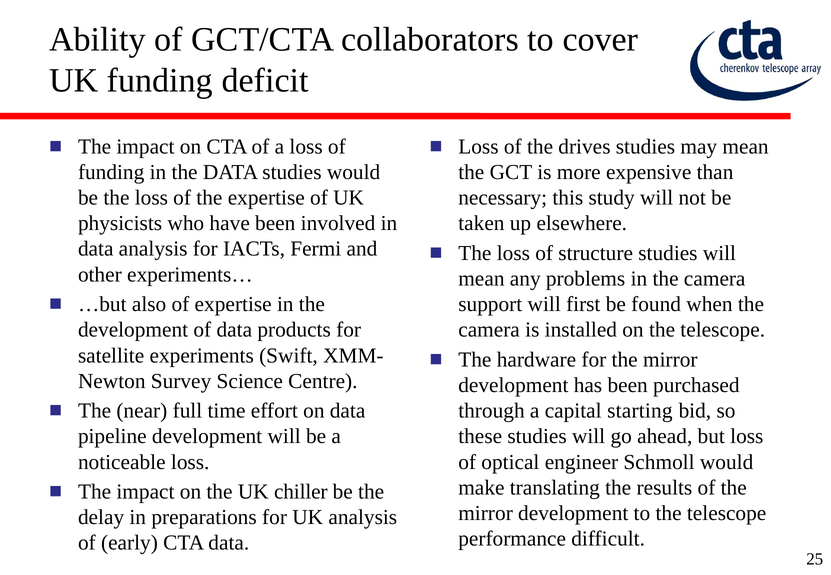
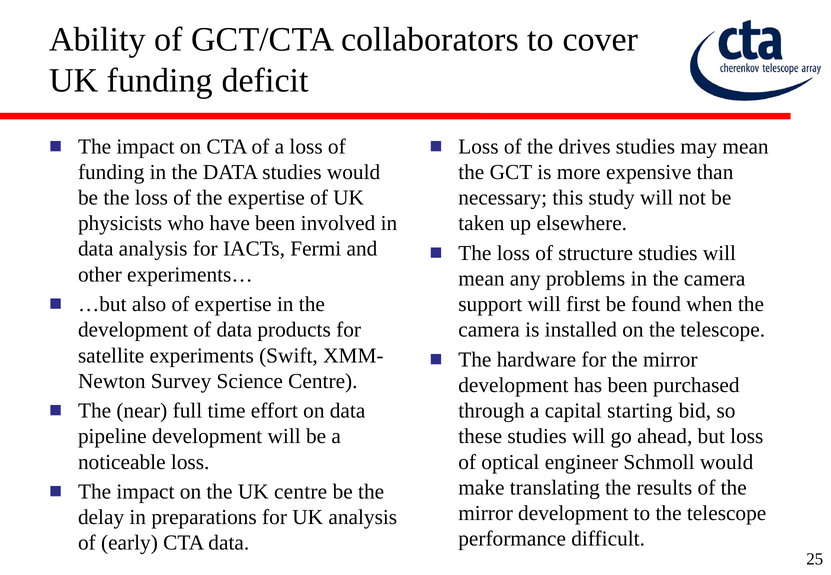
UK chiller: chiller -> centre
